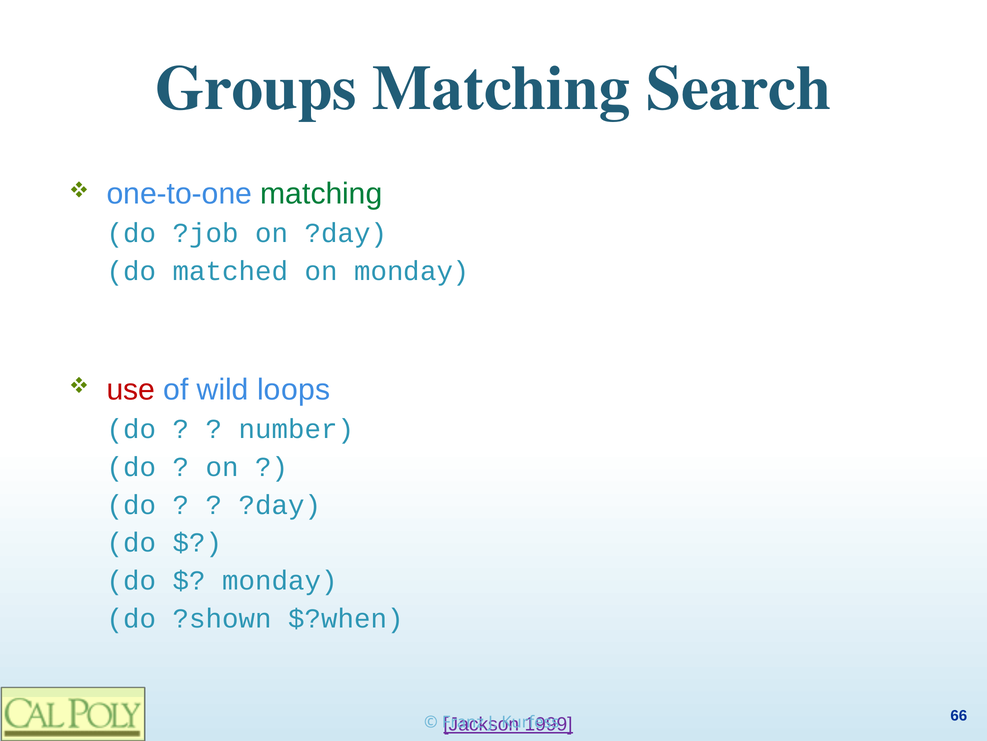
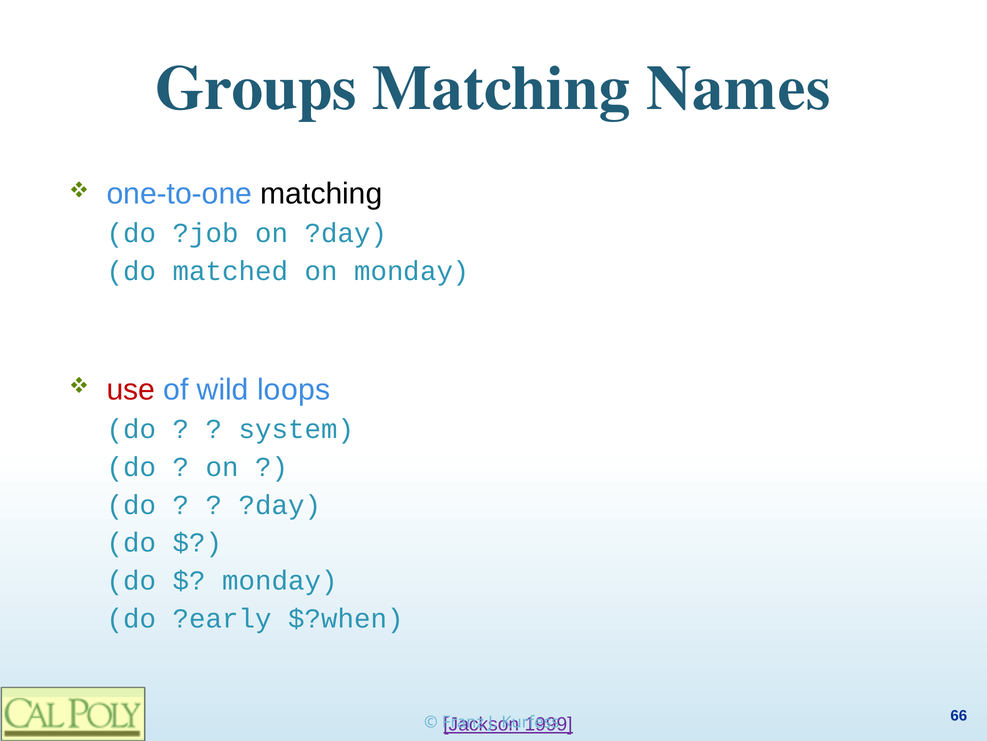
Search: Search -> Names
matching at (321, 194) colour: green -> black
number: number -> system
?shown: ?shown -> ?early
